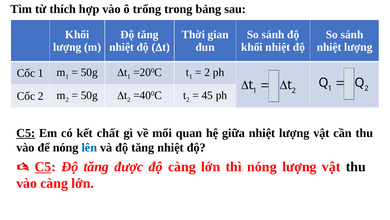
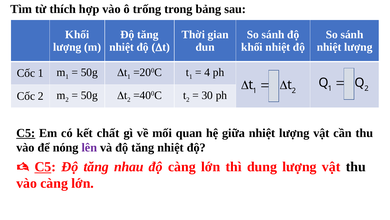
2 at (207, 72): 2 -> 4
45: 45 -> 30
lên colour: blue -> purple
được: được -> nhau
thì nóng: nóng -> dung
